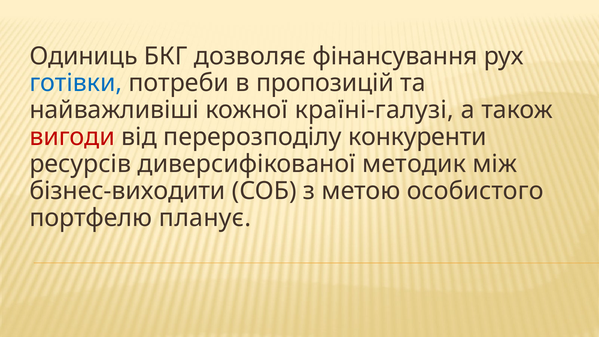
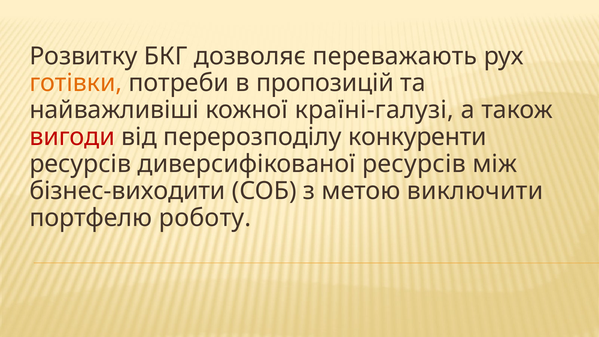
Одиниць: Одиниць -> Розвитку
фінансування: фінансування -> переважають
готівки colour: blue -> orange
диверсифікованої методик: методик -> ресурсів
особистого: особистого -> виключити
планує: планує -> роботу
